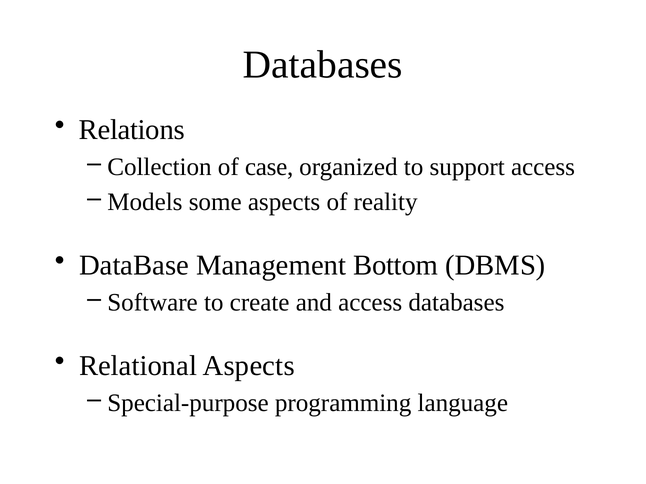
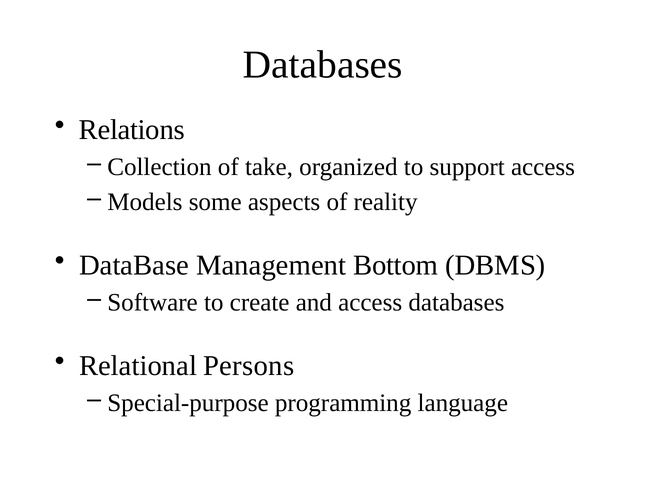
case: case -> take
Relational Aspects: Aspects -> Persons
